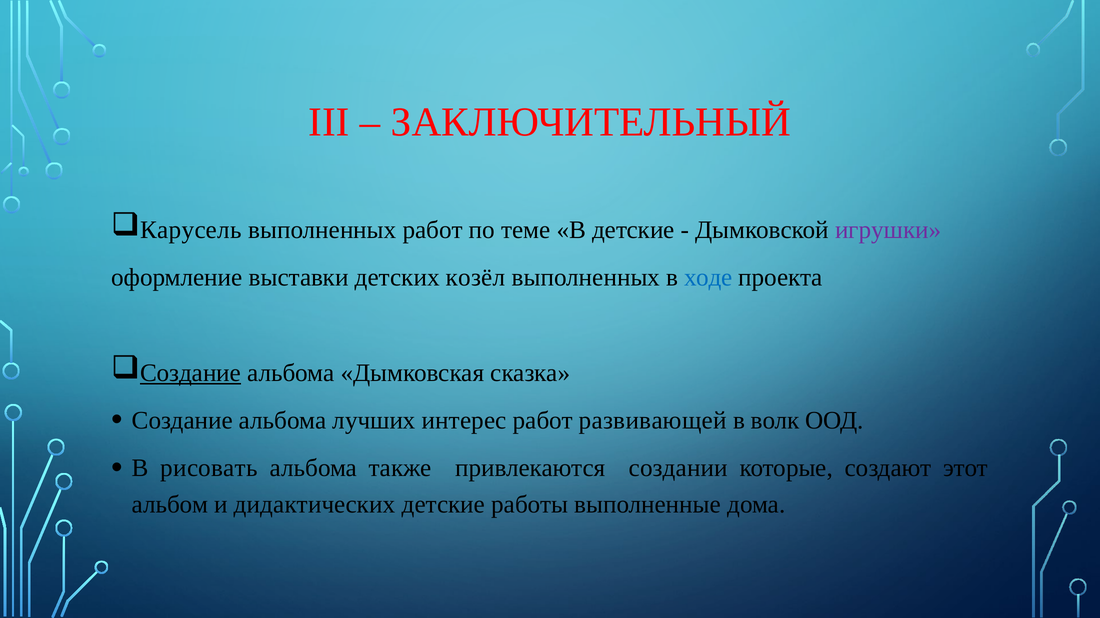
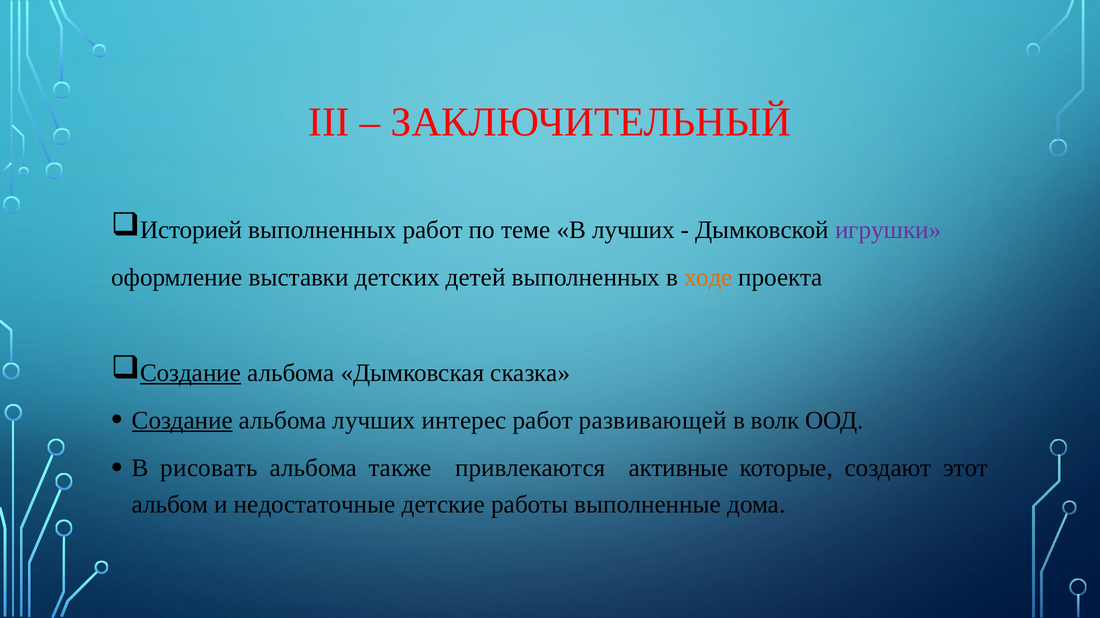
Карусель: Карусель -> Историей
В детские: детские -> лучших
козёл: козёл -> детей
ходе colour: blue -> orange
Создание at (182, 421) underline: none -> present
создании: создании -> активные
дидактических: дидактических -> недостаточные
